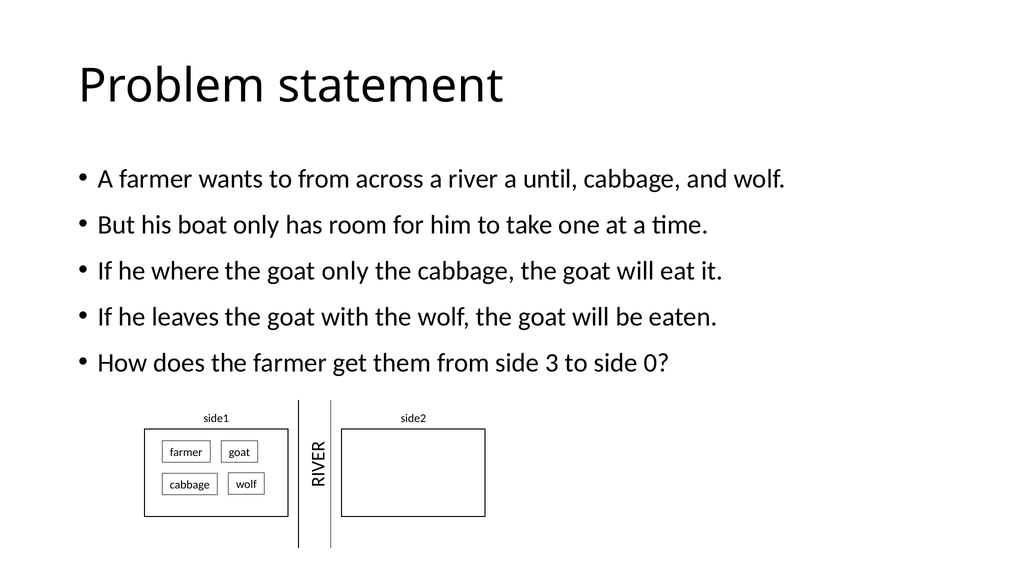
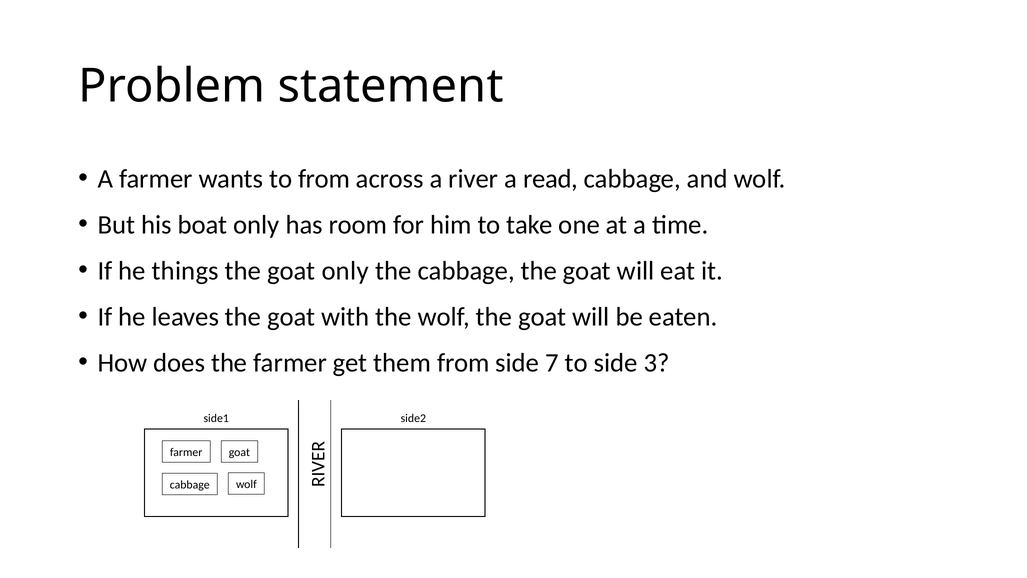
until: until -> read
where: where -> things
3: 3 -> 7
0: 0 -> 3
